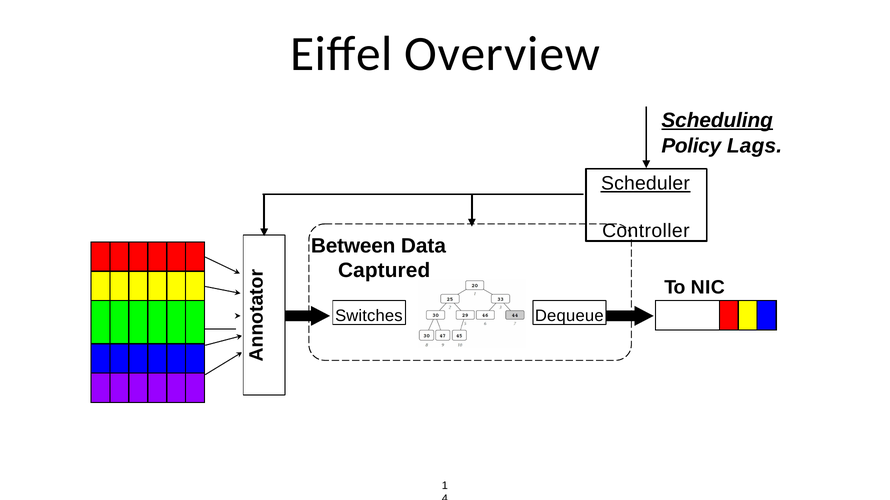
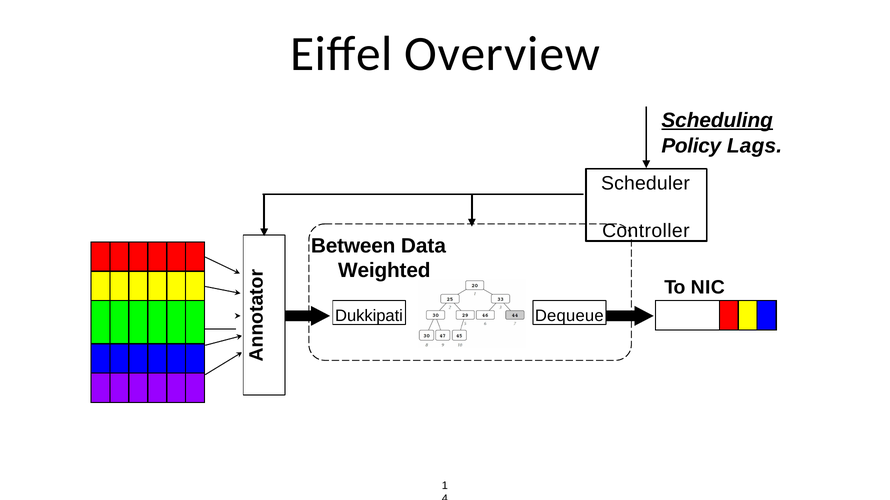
Scheduler underline: present -> none
Captured: Captured -> Weighted
Switches: Switches -> Dukkipati
